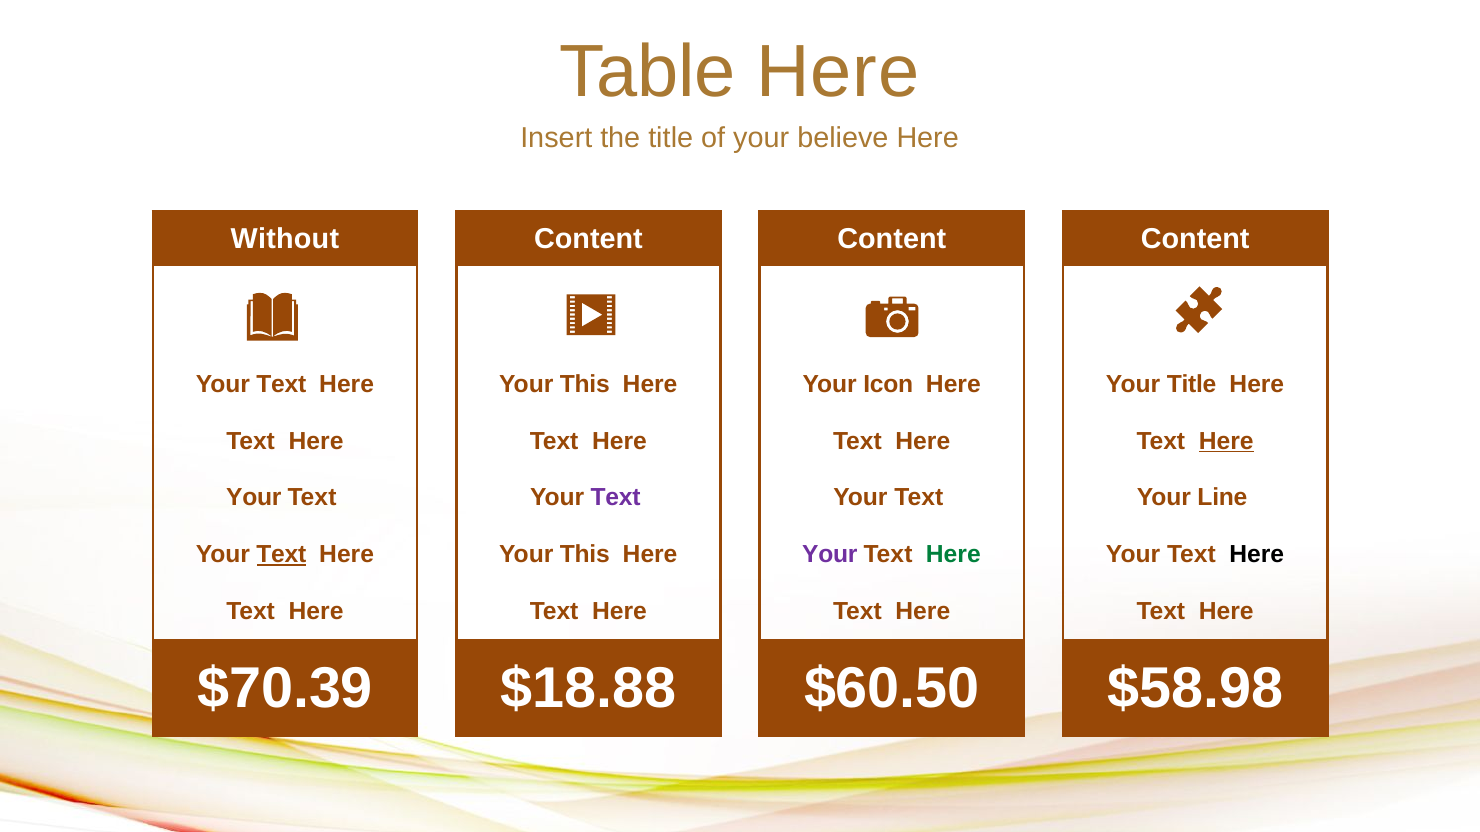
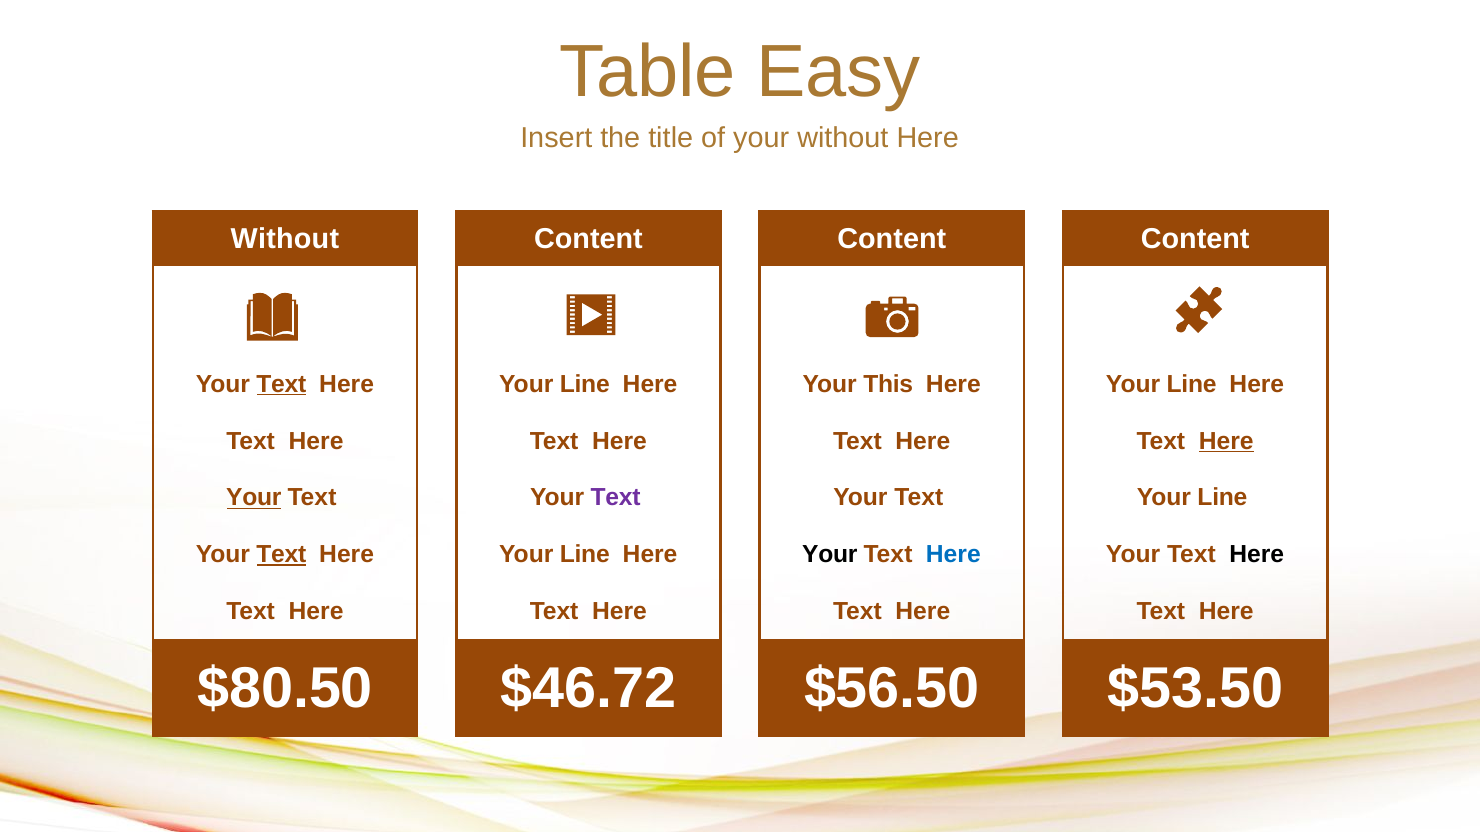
Table Here: Here -> Easy
your believe: believe -> without
Text at (281, 384) underline: none -> present
This at (585, 384): This -> Line
Icon: Icon -> This
Title at (1192, 384): Title -> Line
Your at (254, 498) underline: none -> present
This at (585, 555): This -> Line
Your at (830, 555) colour: purple -> black
Here at (953, 555) colour: green -> blue
$70.39: $70.39 -> $80.50
$18.88: $18.88 -> $46.72
$60.50: $60.50 -> $56.50
$58.98: $58.98 -> $53.50
